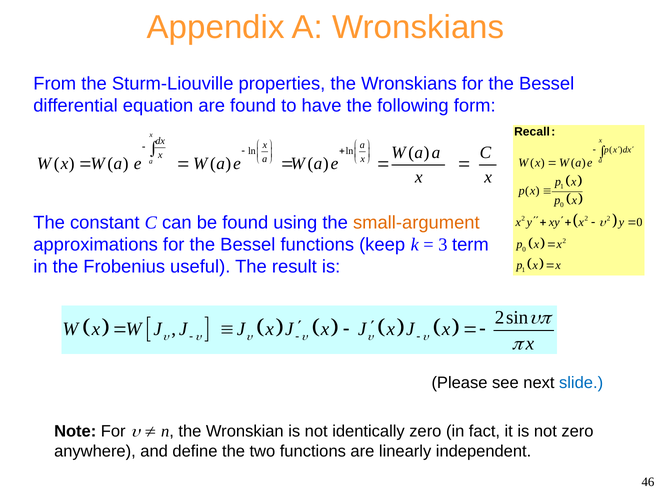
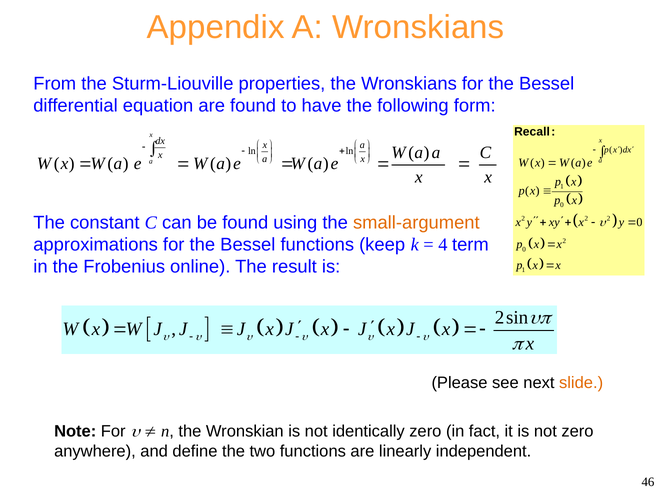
3: 3 -> 4
useful: useful -> online
slide colour: blue -> orange
